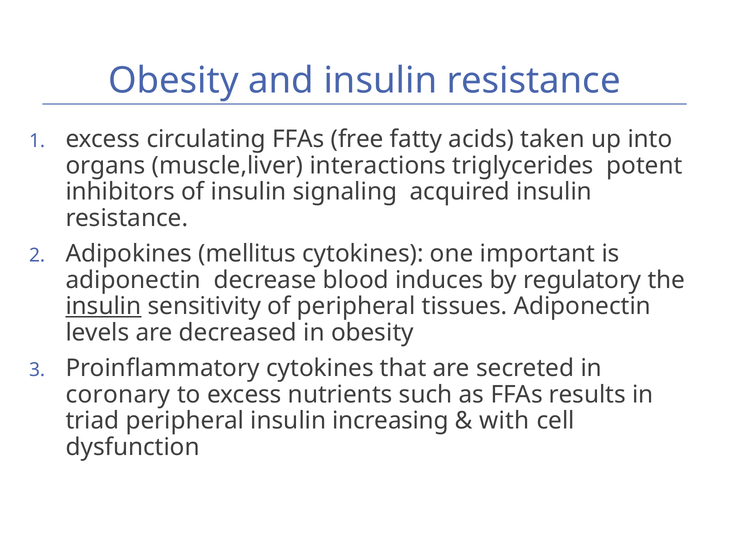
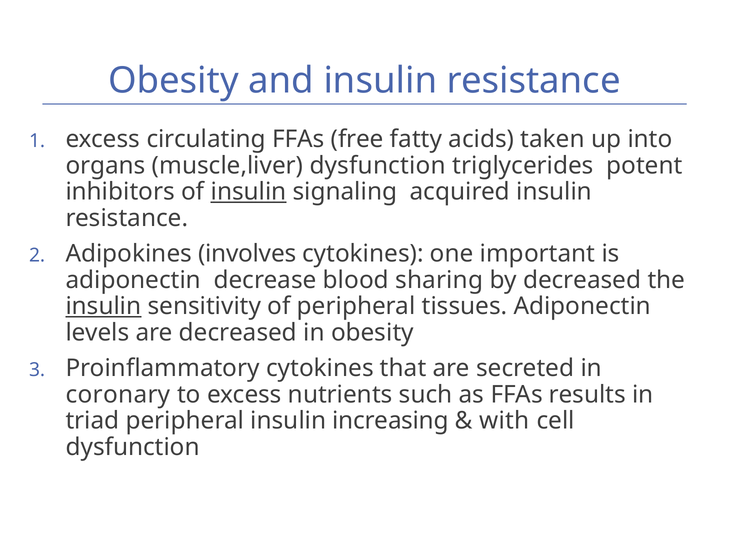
interactions at (378, 166): interactions -> dysfunction
insulin at (249, 192) underline: none -> present
mellitus: mellitus -> involves
induces: induces -> sharing
by regulatory: regulatory -> decreased
